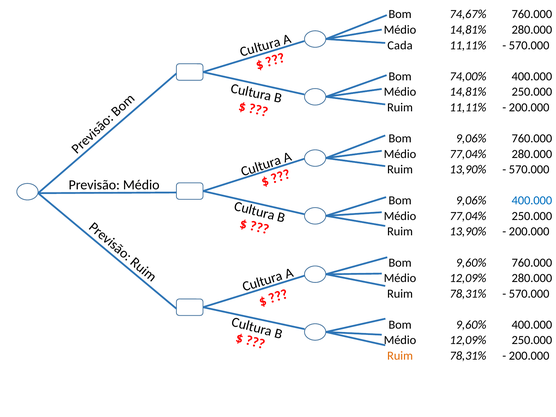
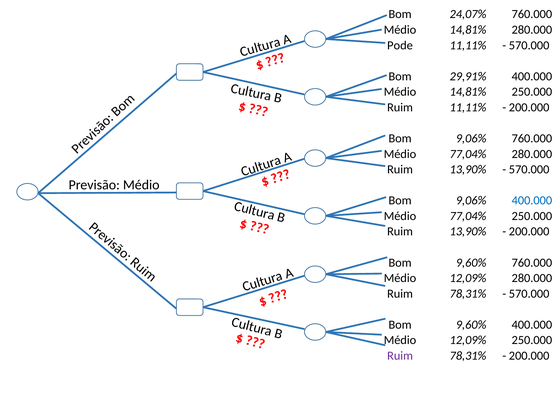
74,67%: 74,67% -> 24,07%
Cada: Cada -> Pode
74,00%: 74,00% -> 29,91%
Ruim at (400, 356) colour: orange -> purple
